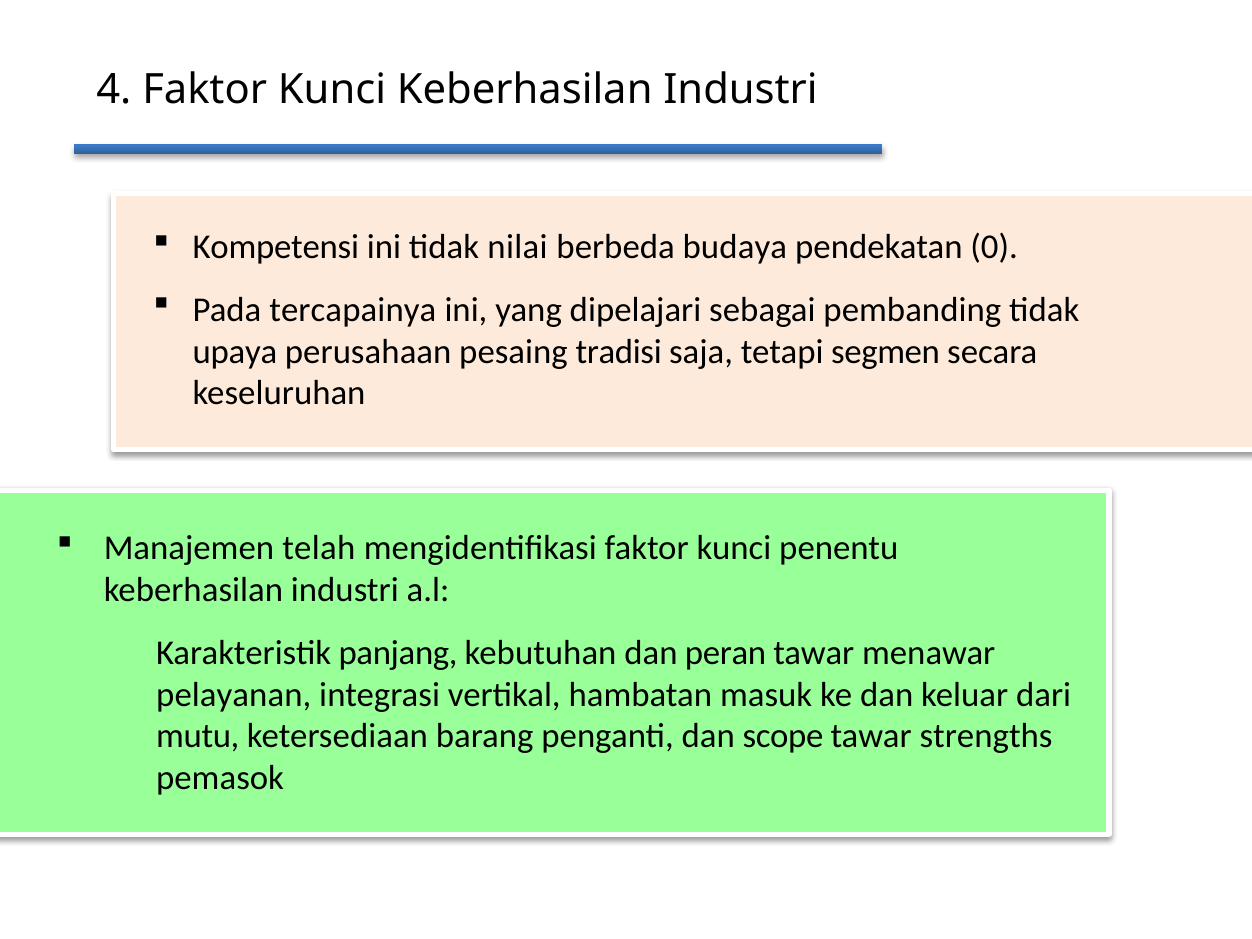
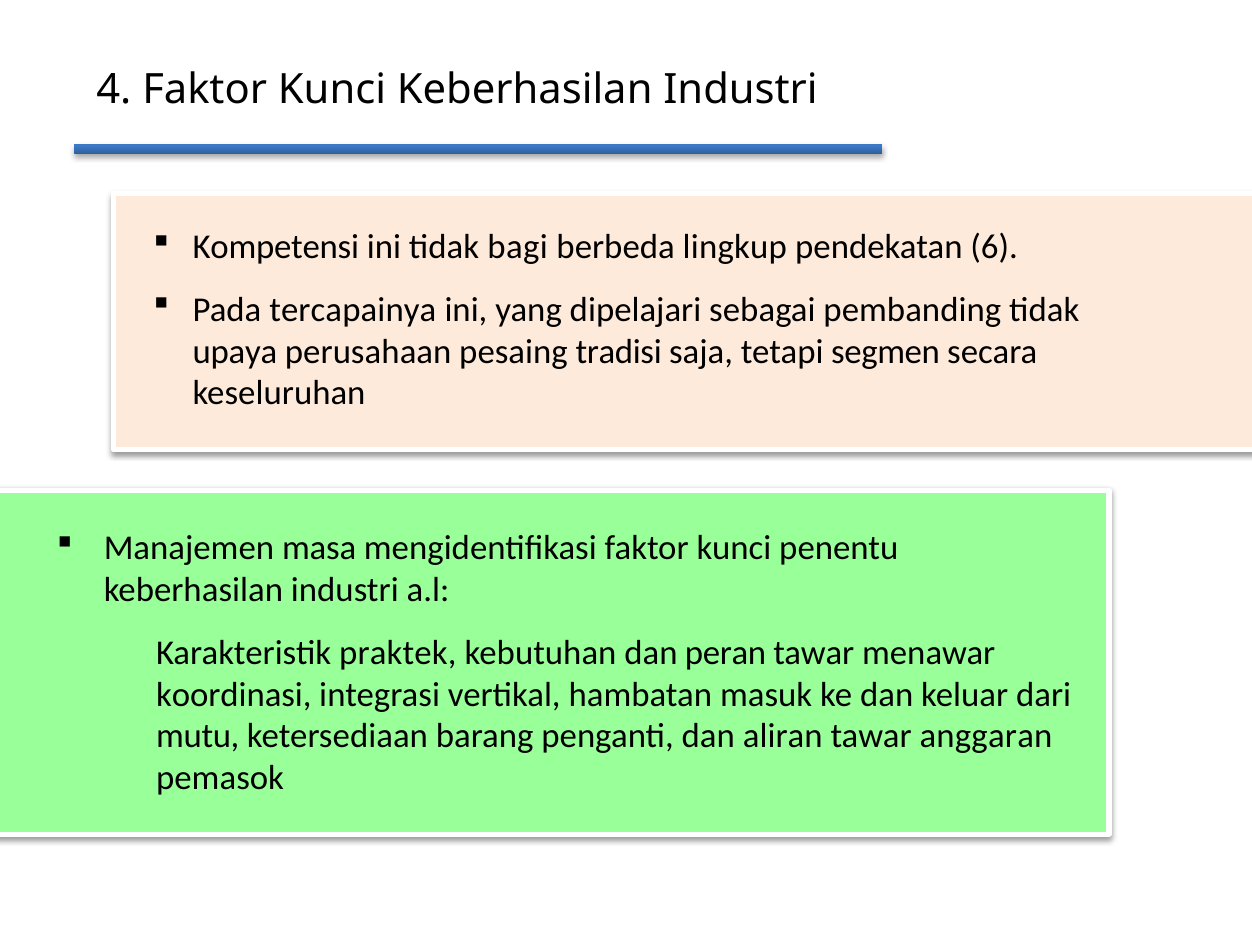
nilai: nilai -> bagi
budaya: budaya -> lingkup
0: 0 -> 6
telah: telah -> masa
panjang: panjang -> praktek
pelayanan: pelayanan -> koordinasi
scope: scope -> aliran
strengths: strengths -> anggaran
